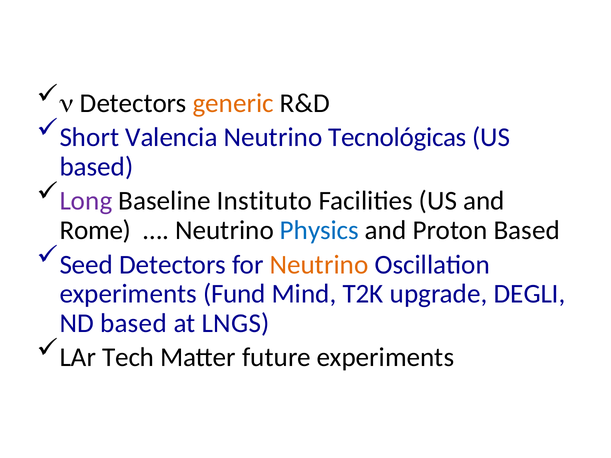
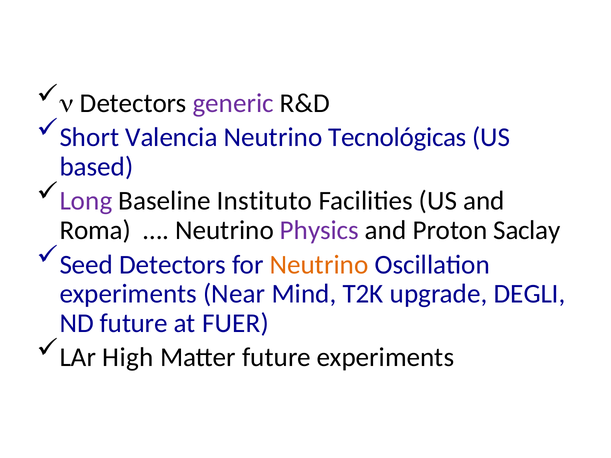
generic colour: orange -> purple
Rome: Rome -> Roma
Physics colour: blue -> purple
Proton Based: Based -> Saclay
Fund: Fund -> Near
ND based: based -> future
LNGS: LNGS -> FUER
Tech: Tech -> High
